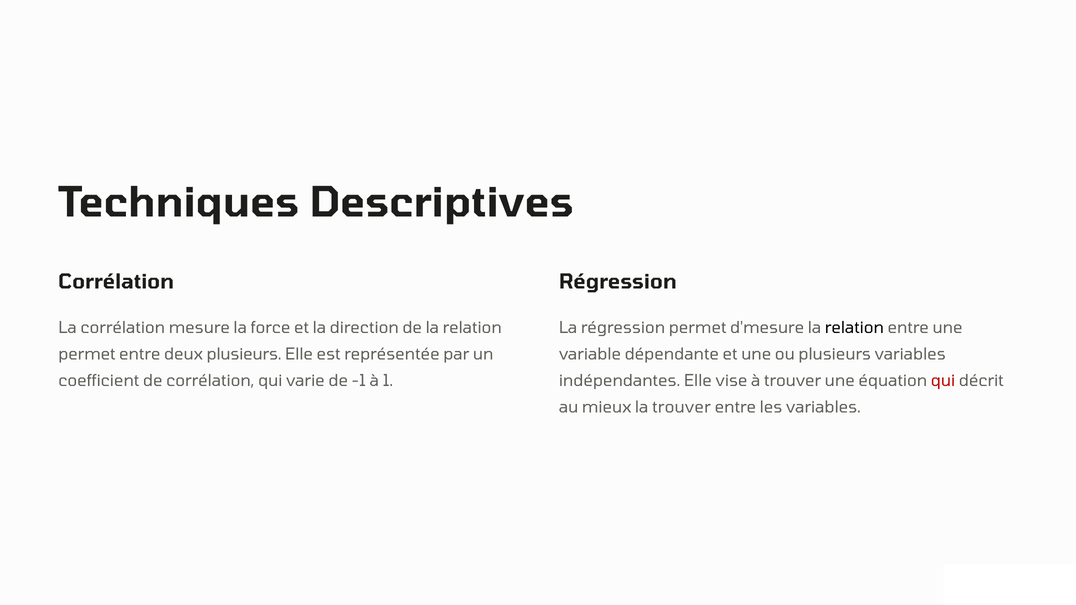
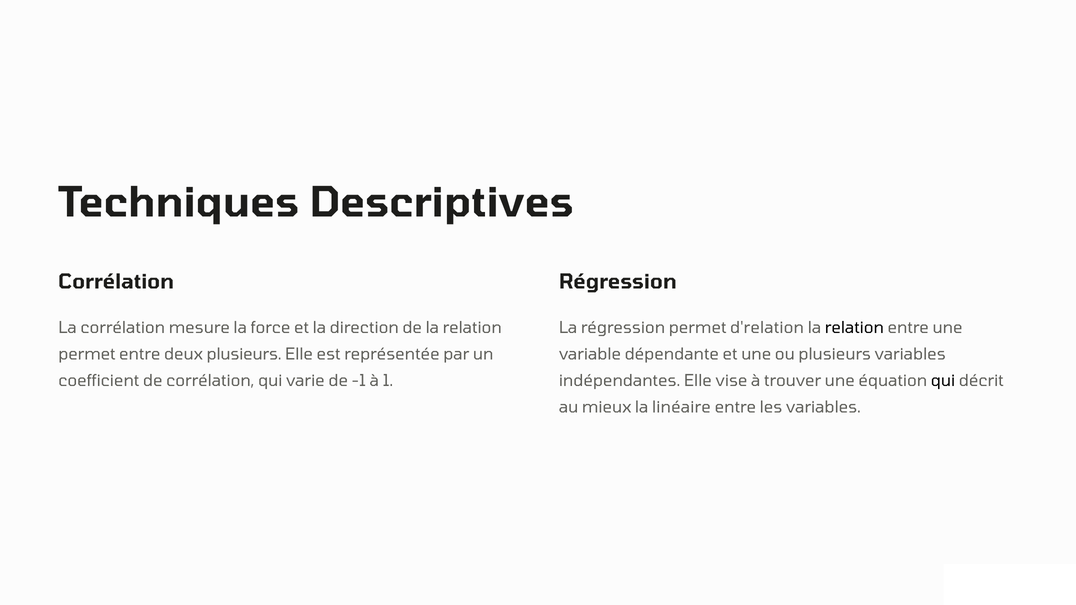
d'mesure: d'mesure -> d'relation
qui at (943, 381) colour: red -> black
la trouver: trouver -> linéaire
